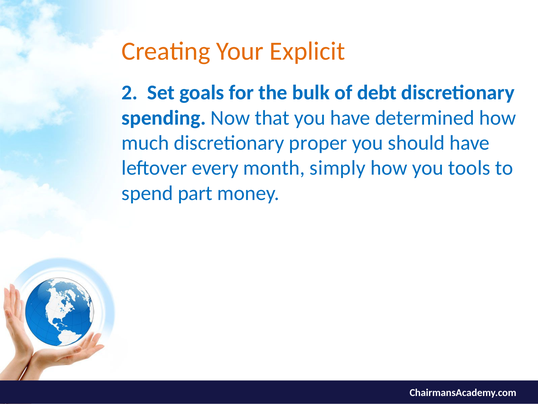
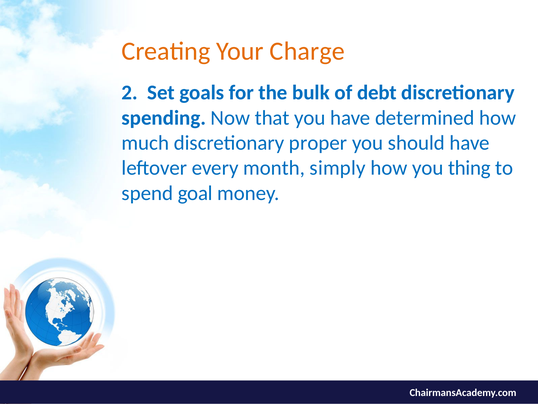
Explicit: Explicit -> Charge
tools: tools -> thing
part: part -> goal
